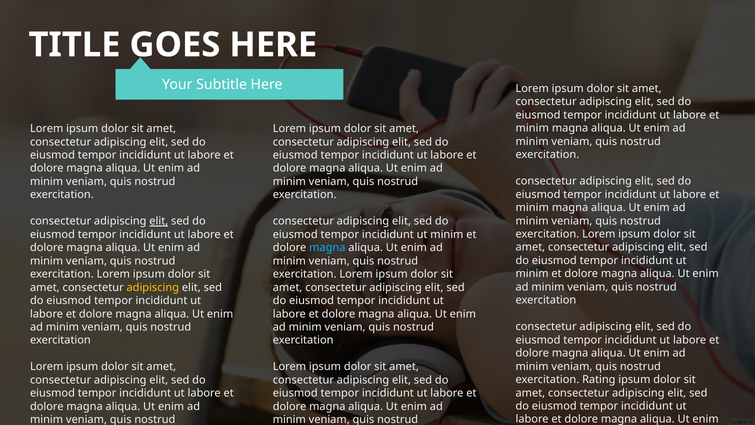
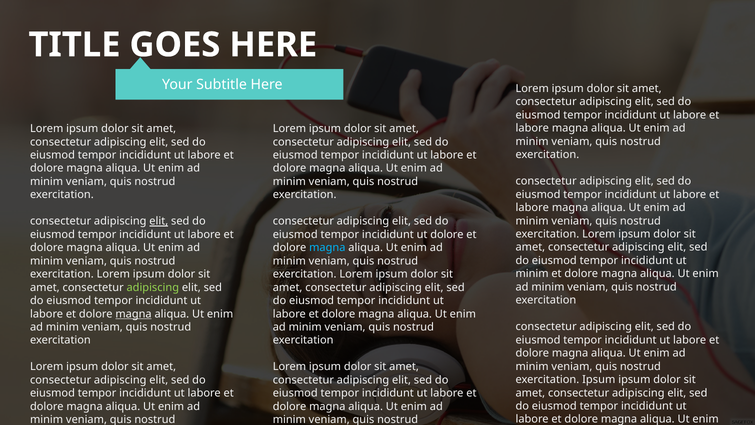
minim at (532, 128): minim -> labore
minim at (532, 208): minim -> labore
minim at (447, 234): minim -> dolore
adipiscing at (153, 287) colour: yellow -> light green
magna at (134, 314) underline: none -> present
exercitation Rating: Rating -> Ipsum
